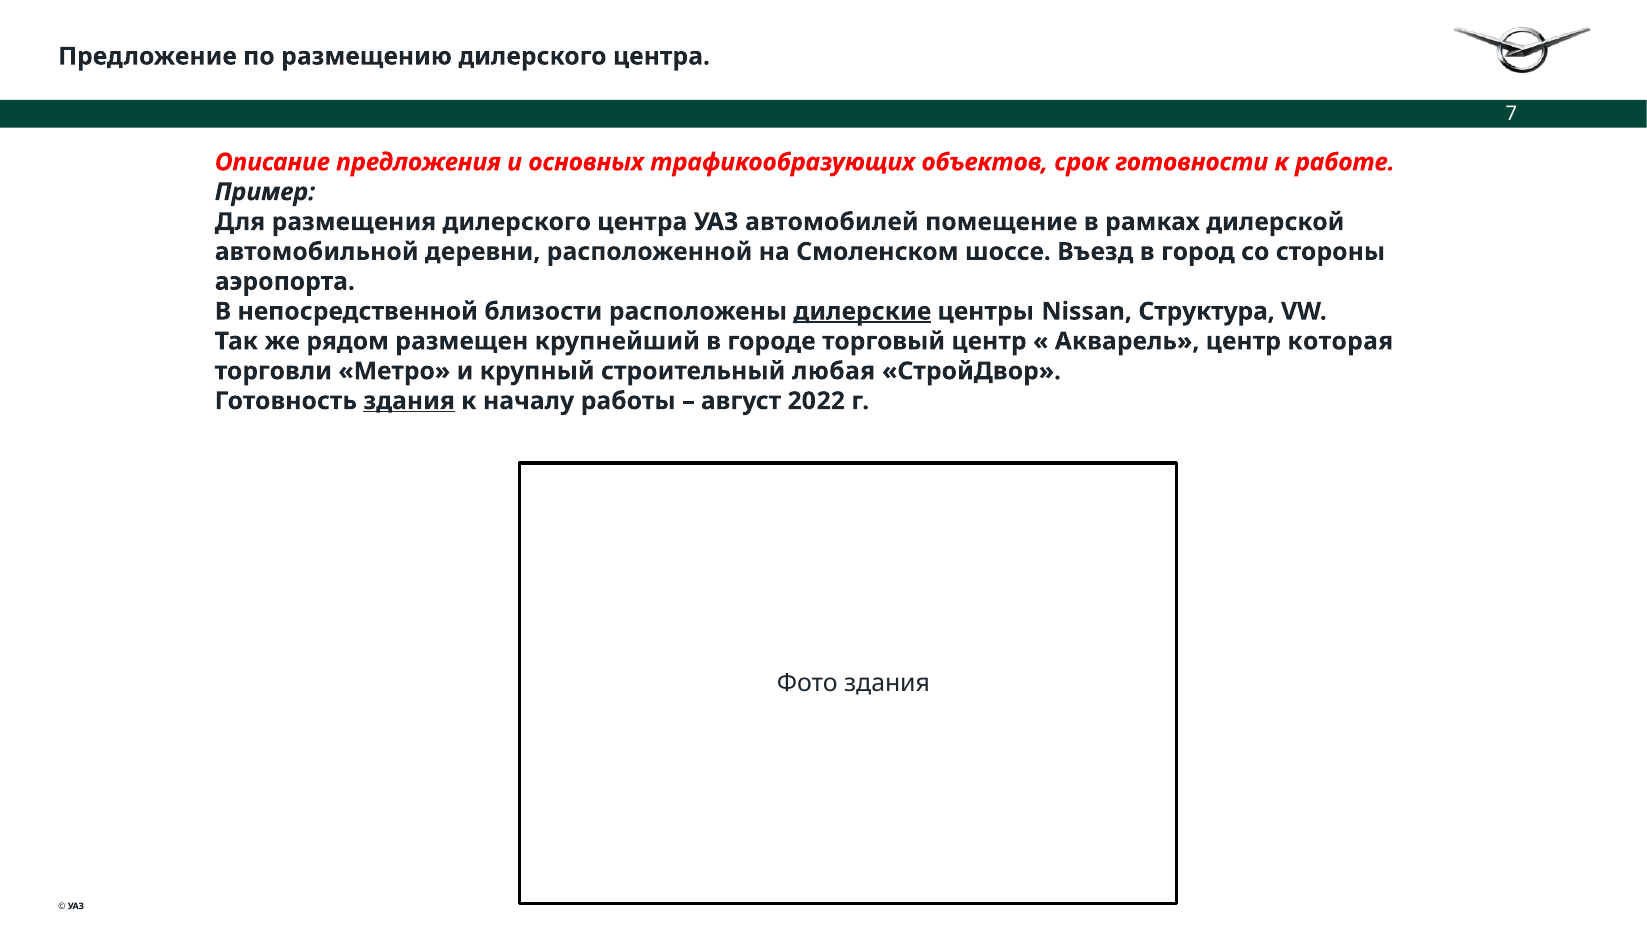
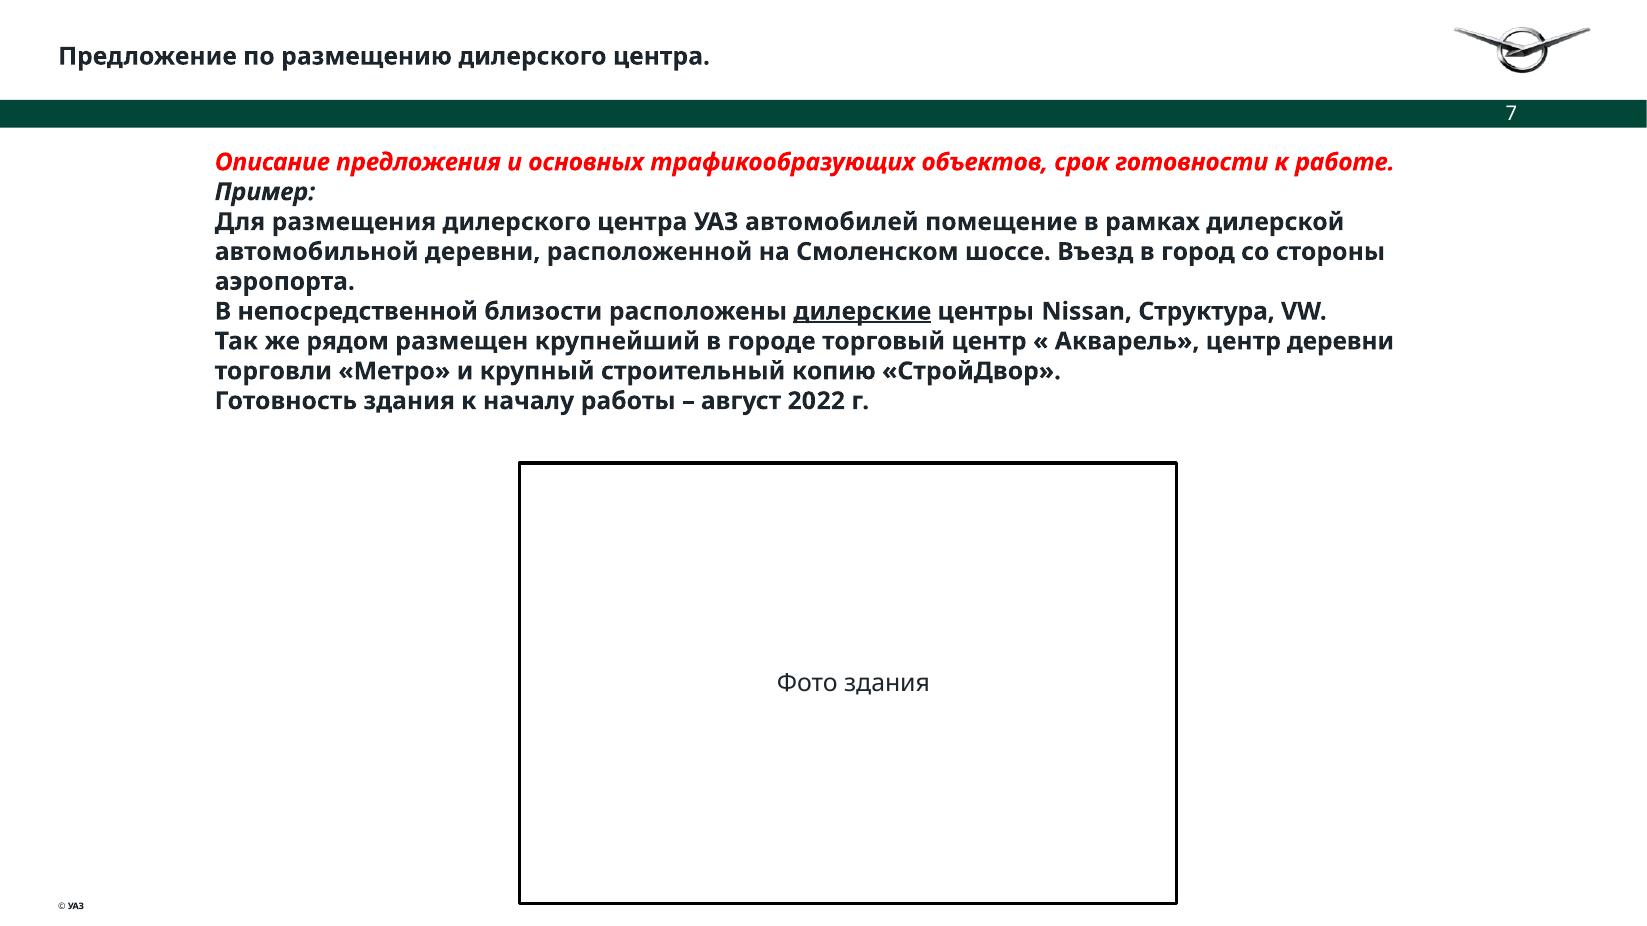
центр которая: которая -> деревни
любая: любая -> копию
здания at (409, 401) underline: present -> none
